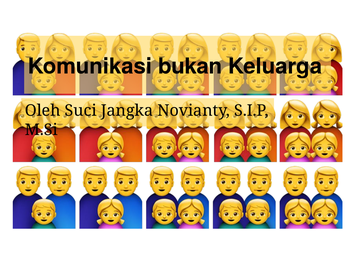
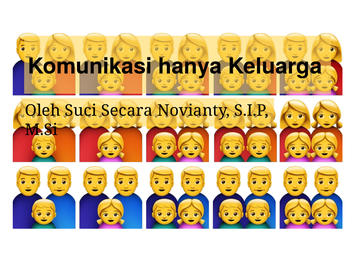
bukan: bukan -> hanya
Jangka: Jangka -> Secara
